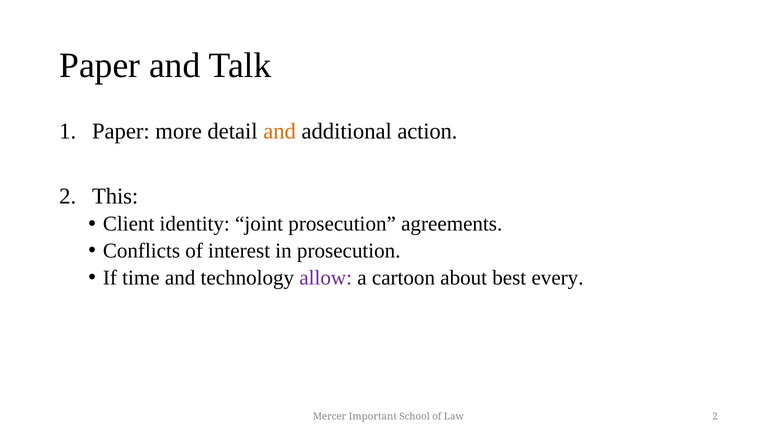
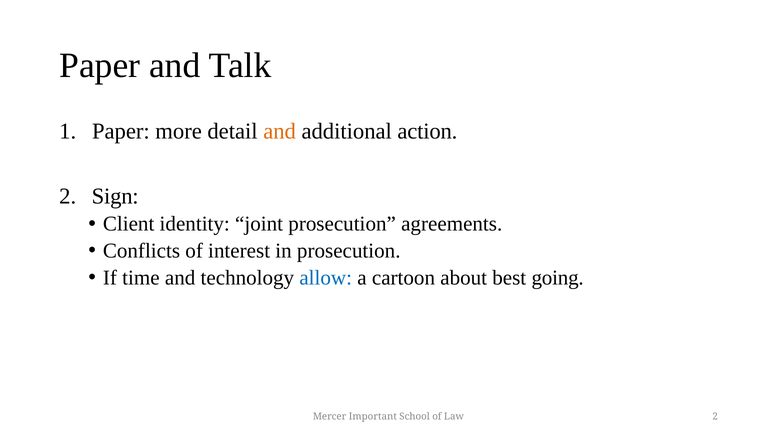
This: This -> Sign
allow colour: purple -> blue
every: every -> going
